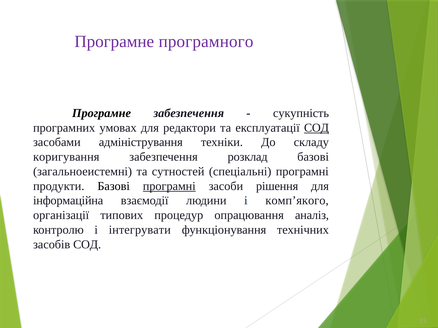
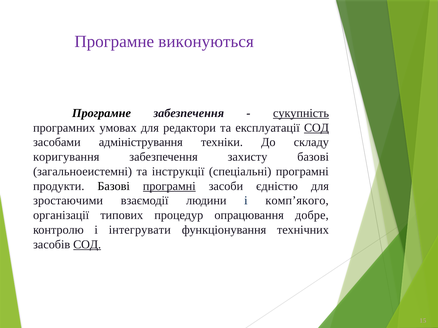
програмного: програмного -> виконуються
сукупність underline: none -> present
розклад: розклад -> захисту
сутностей: сутностей -> інструкції
рішення: рішення -> єдністю
інформаційна: інформаційна -> зростаючими
аналіз: аналіз -> добре
СОД at (87, 245) underline: none -> present
